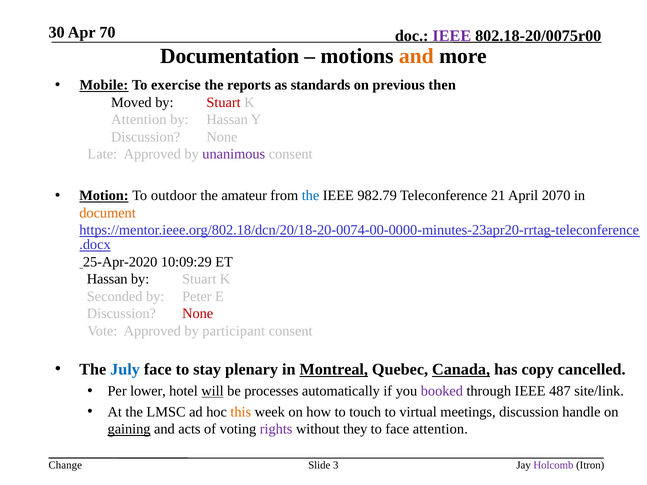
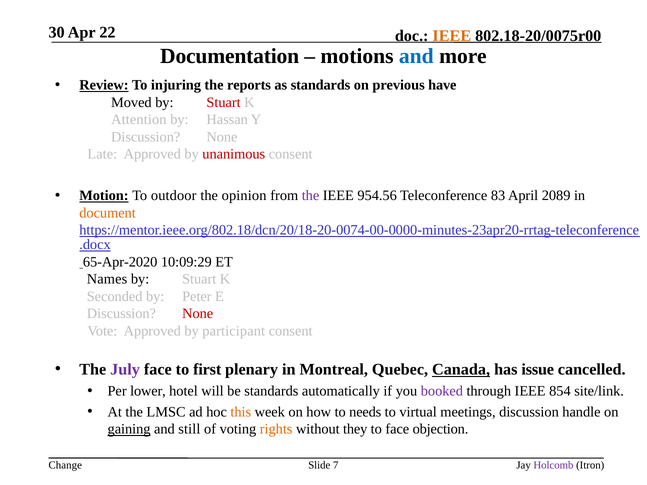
70: 70 -> 22
IEEE at (452, 36) colour: purple -> orange
and at (416, 56) colour: orange -> blue
Mobile: Mobile -> Review
exercise: exercise -> injuring
then: then -> have
unanimous colour: purple -> red
amateur: amateur -> opinion
the at (311, 196) colour: blue -> purple
982.79: 982.79 -> 954.56
21: 21 -> 83
2070: 2070 -> 2089
25-Apr-2020: 25-Apr-2020 -> 65-Apr-2020
Hassan at (107, 279): Hassan -> Names
July colour: blue -> purple
stay: stay -> first
Montreal underline: present -> none
copy: copy -> issue
will underline: present -> none
be processes: processes -> standards
487: 487 -> 854
touch: touch -> needs
acts: acts -> still
rights colour: purple -> orange
face attention: attention -> objection
3: 3 -> 7
